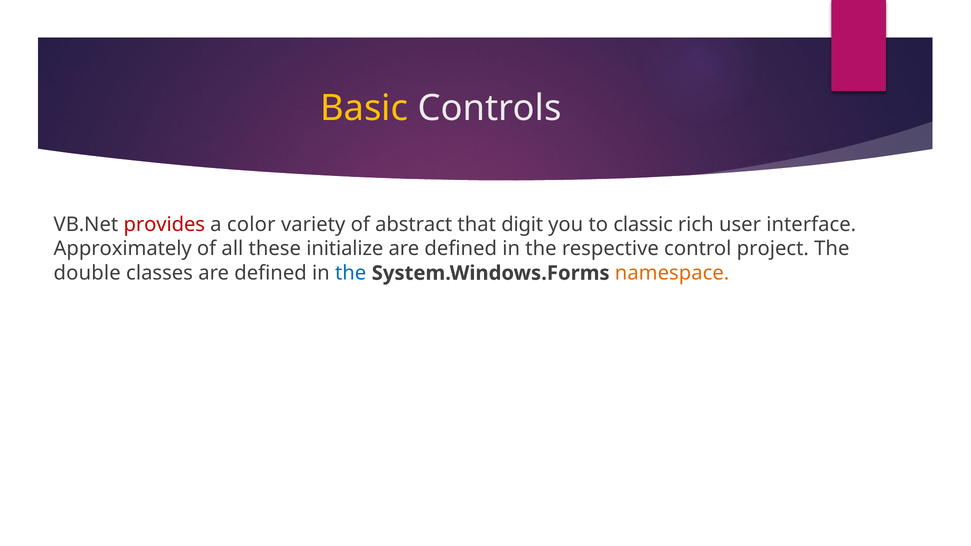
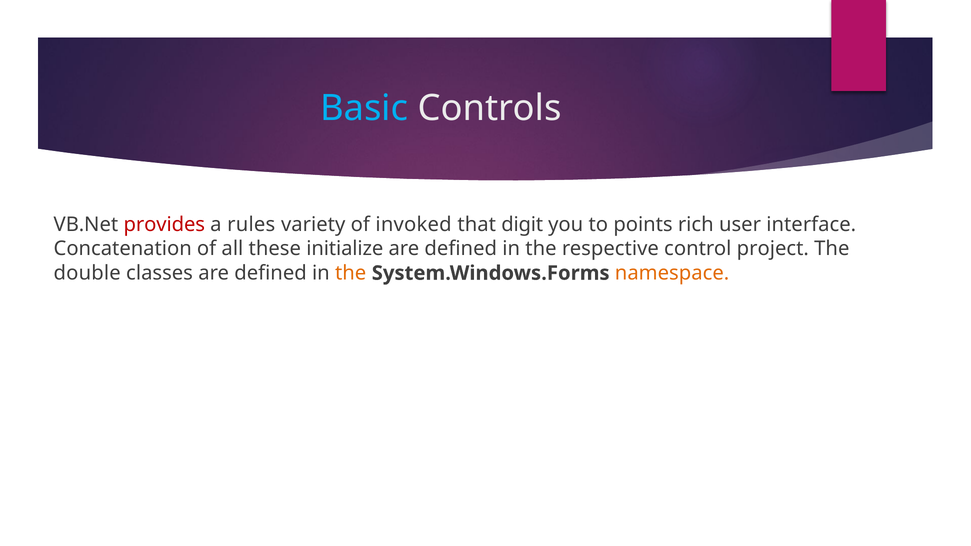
Basic colour: yellow -> light blue
color: color -> rules
abstract: abstract -> invoked
classic: classic -> points
Approximately: Approximately -> Concatenation
the at (351, 273) colour: blue -> orange
